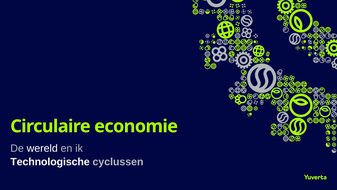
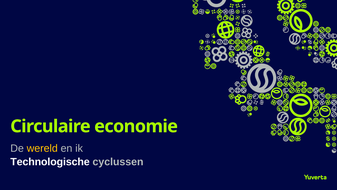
wereld colour: white -> yellow
